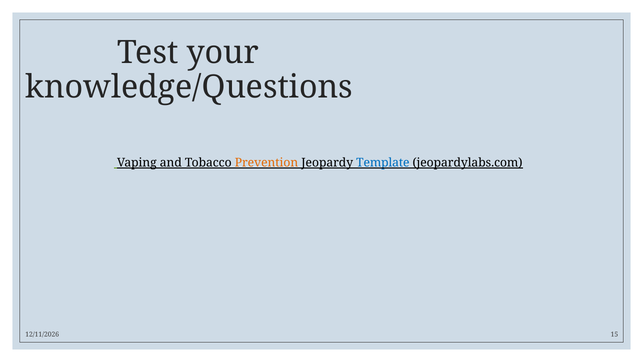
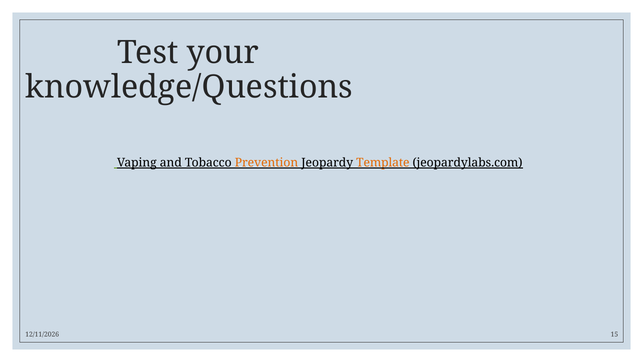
Template colour: blue -> orange
